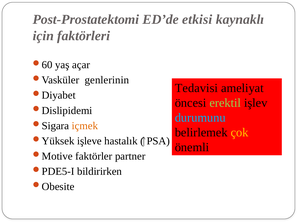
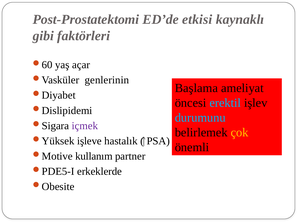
için: için -> gibi
Tedavisi: Tedavisi -> Başlama
erektil colour: light green -> light blue
içmek colour: orange -> purple
faktörler: faktörler -> kullanım
bildirirken: bildirirken -> erkeklerde
